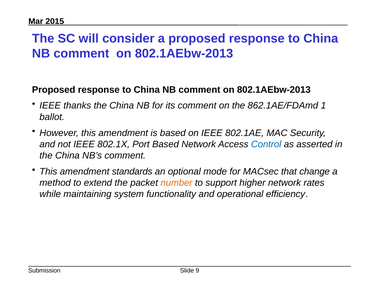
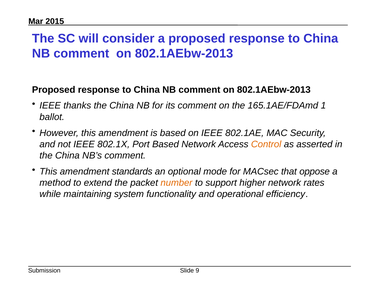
862.1AE/FDAmd: 862.1AE/FDAmd -> 165.1AE/FDAmd
Control colour: blue -> orange
change: change -> oppose
